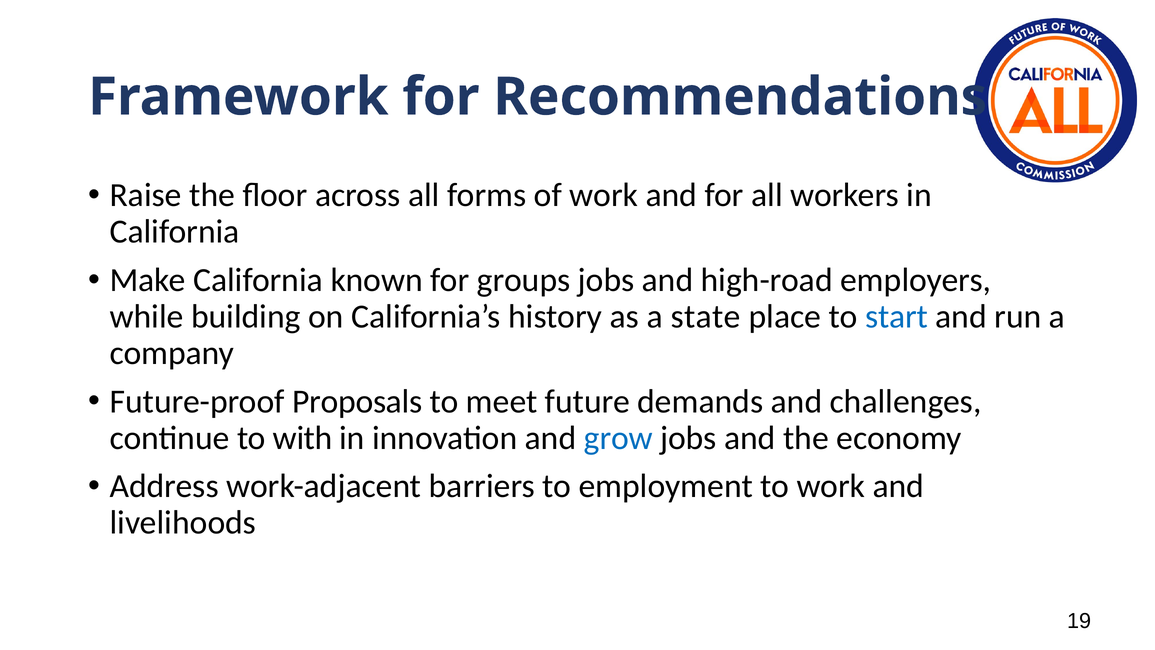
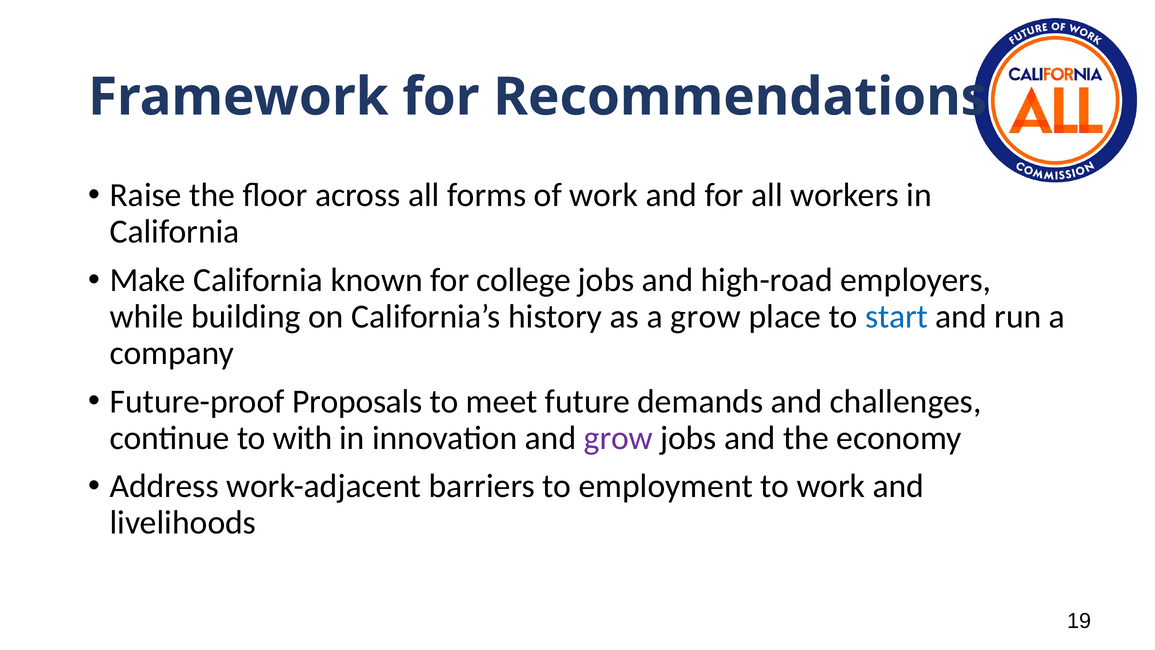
groups: groups -> college
a state: state -> grow
grow at (618, 438) colour: blue -> purple
